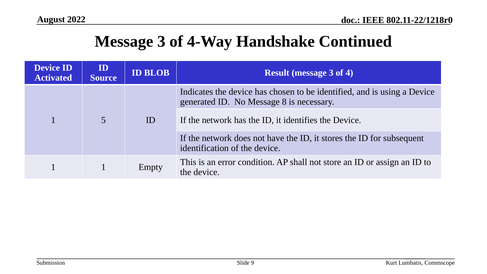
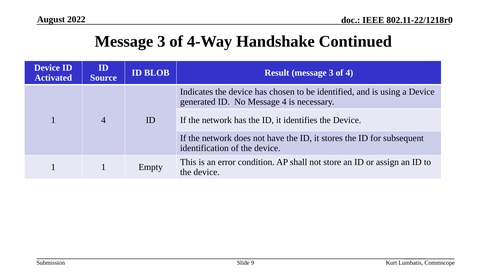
Message 8: 8 -> 4
1 5: 5 -> 4
